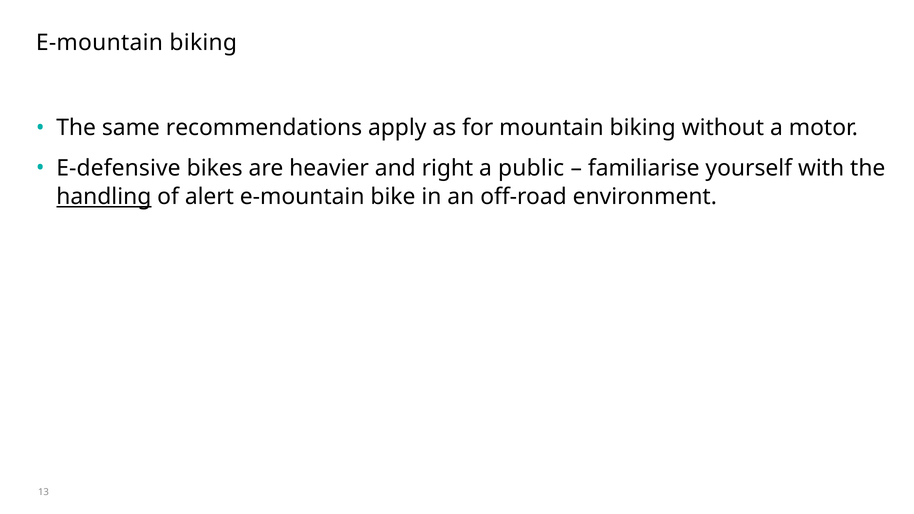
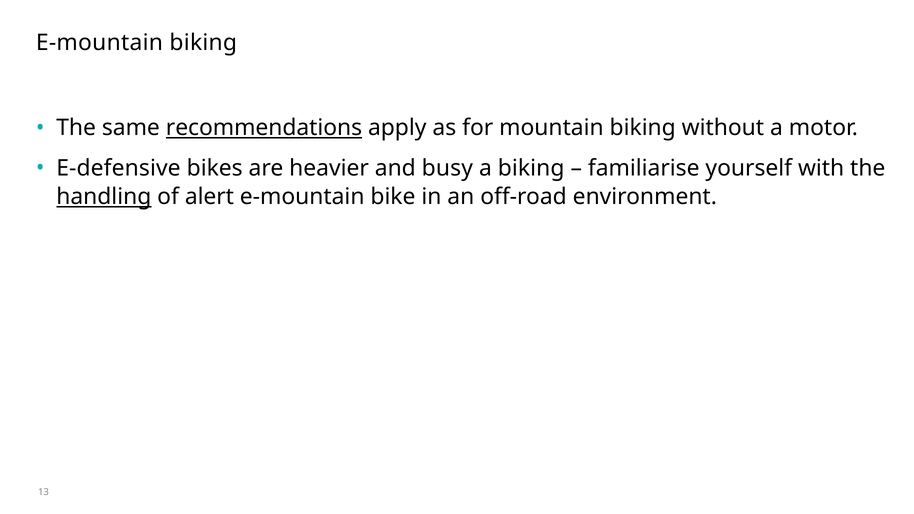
recommendations underline: none -> present
right: right -> busy
a public: public -> biking
